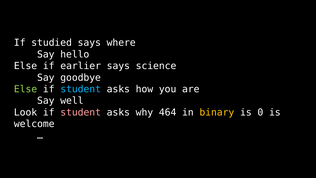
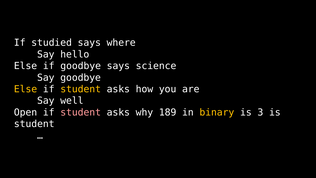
if earlier: earlier -> goodbye
Else at (26, 89) colour: light green -> yellow
student at (81, 89) colour: light blue -> yellow
Look: Look -> Open
464: 464 -> 189
0: 0 -> 3
welcome at (34, 124): welcome -> student
